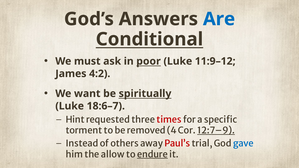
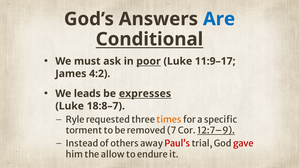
11:9–12: 11:9–12 -> 11:9–17
want: want -> leads
spiritually: spiritually -> expresses
18:6–7: 18:6–7 -> 18:8–7
Hint: Hint -> Ryle
times colour: red -> orange
4: 4 -> 7
gave colour: blue -> red
endure underline: present -> none
